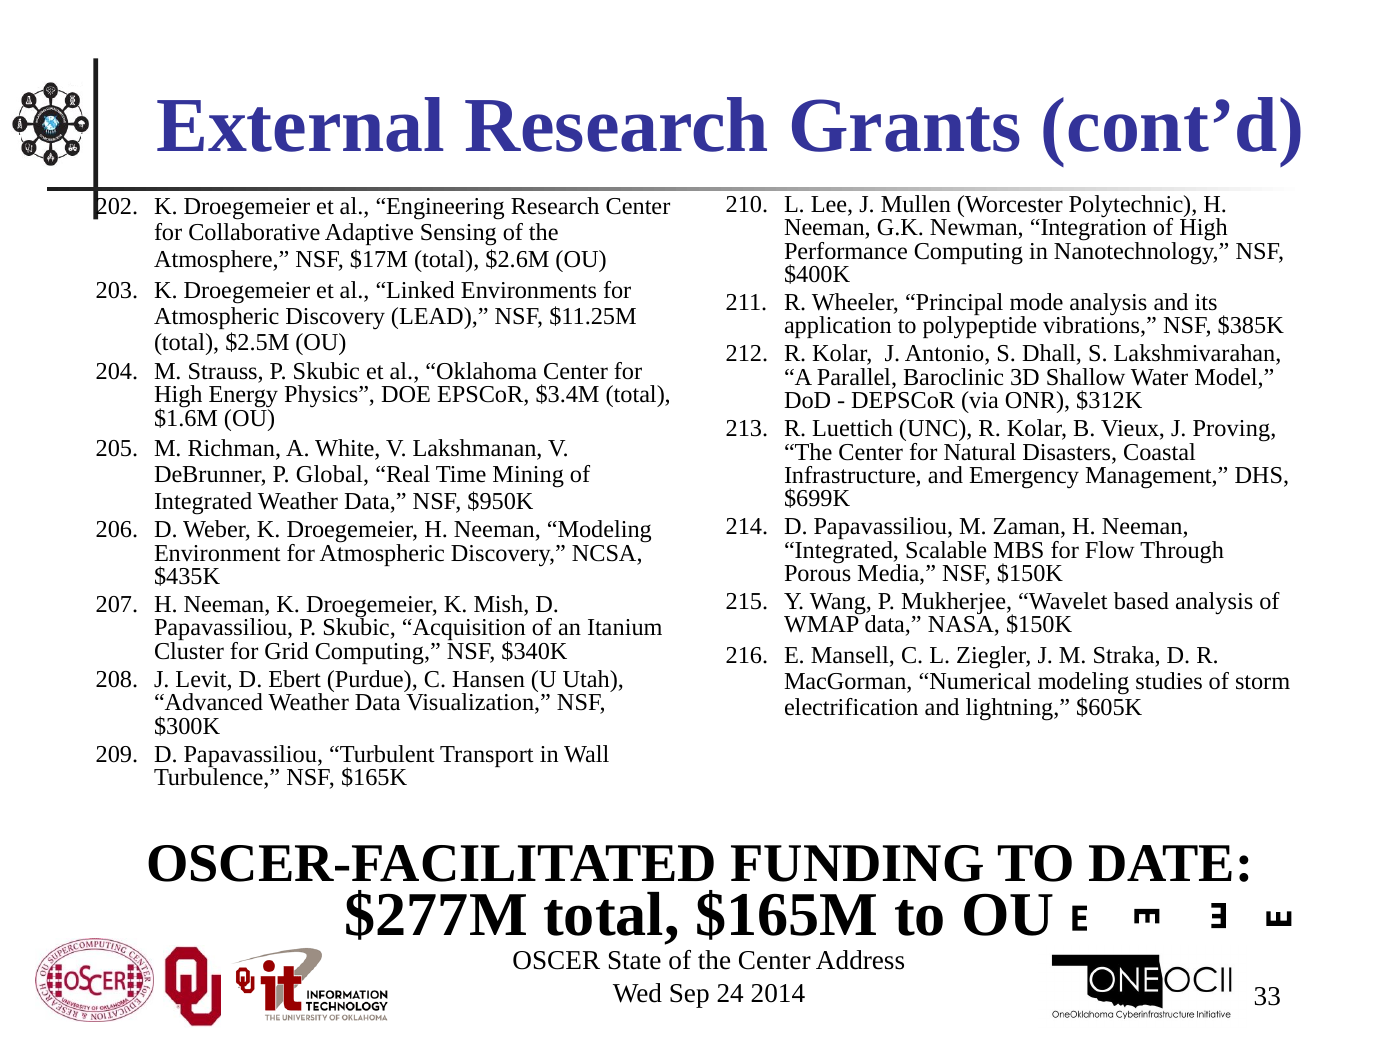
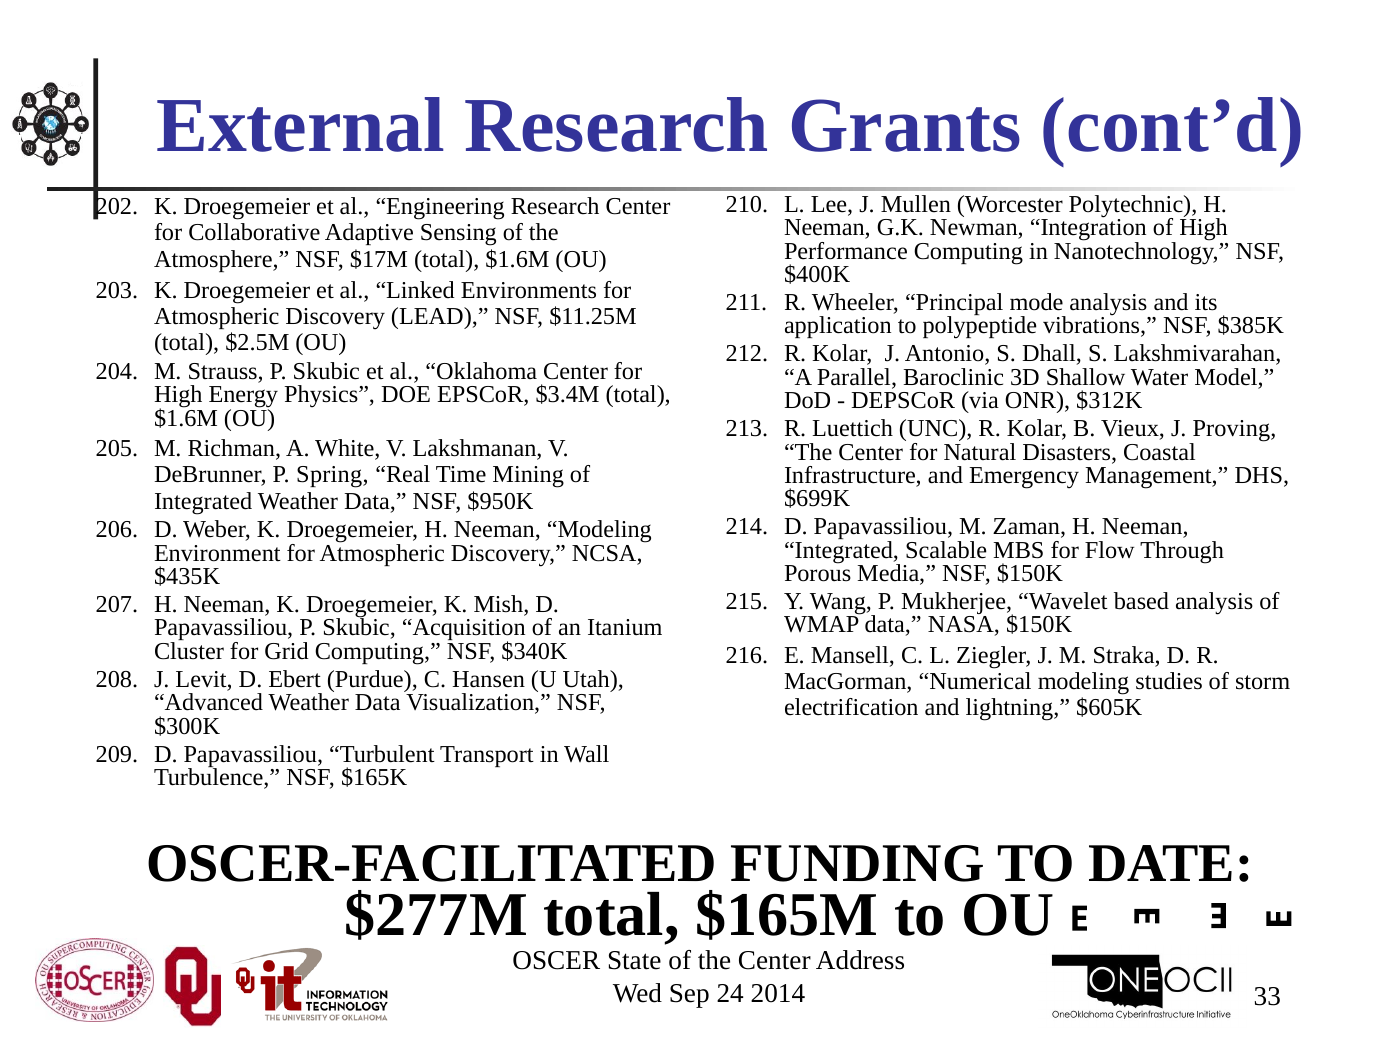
$17M total $2.6M: $2.6M -> $1.6M
Global: Global -> Spring
